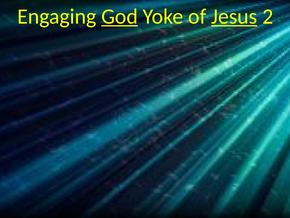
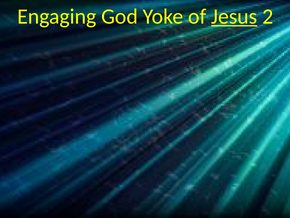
God underline: present -> none
